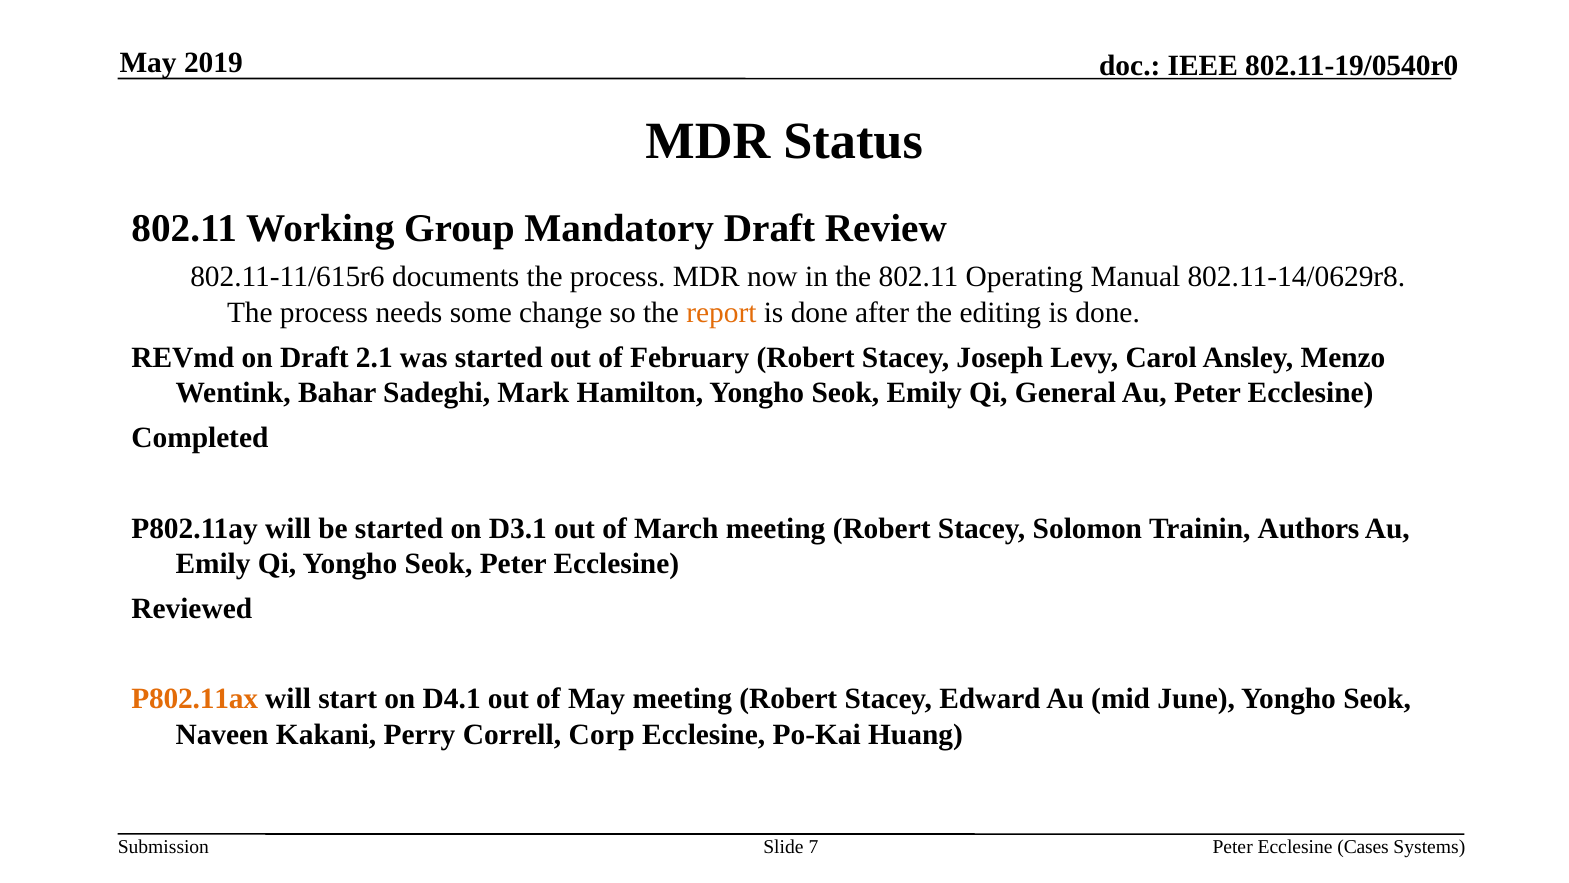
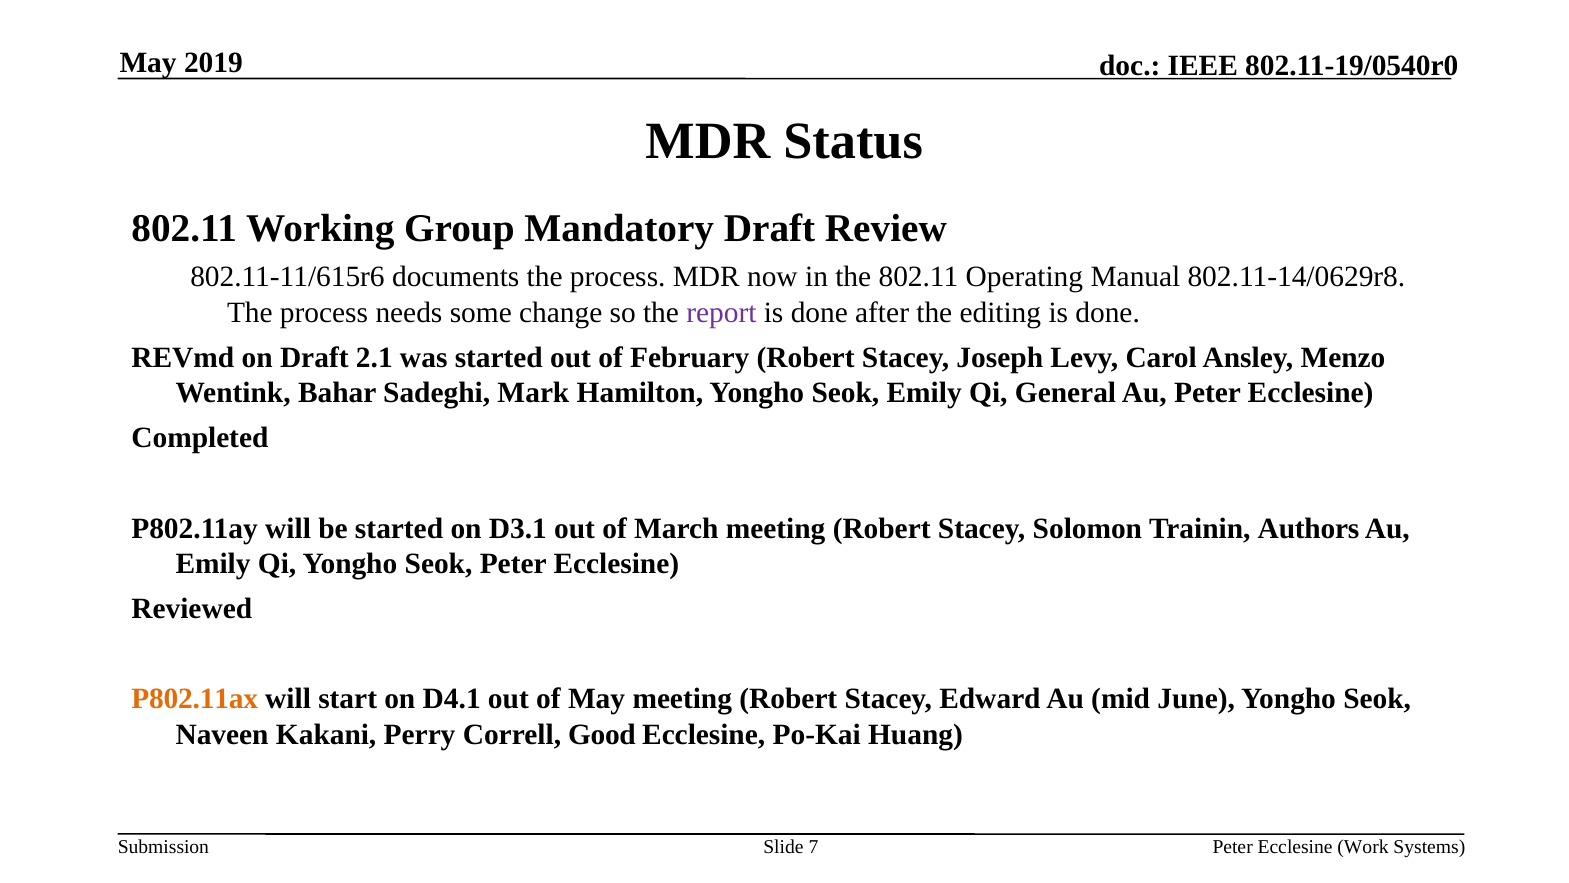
report colour: orange -> purple
Corp: Corp -> Good
Cases: Cases -> Work
